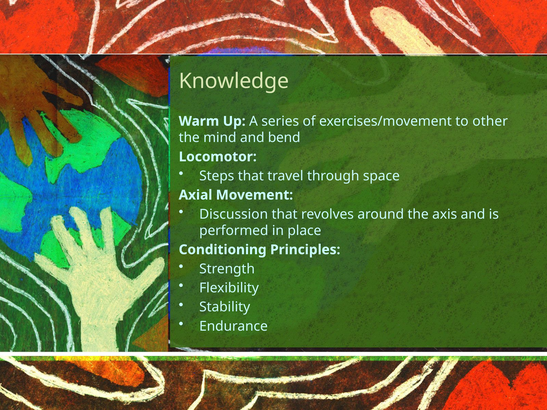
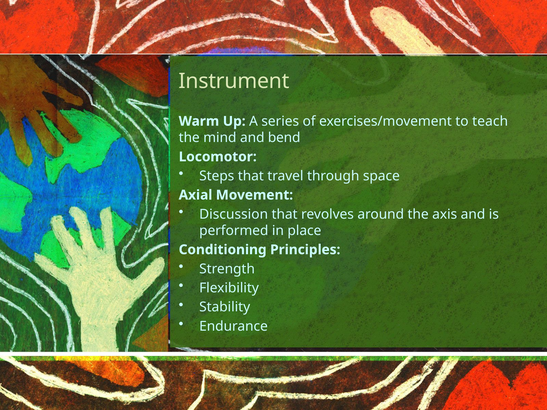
Knowledge: Knowledge -> Instrument
other: other -> teach
